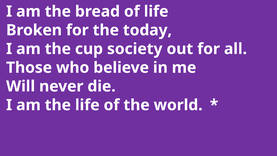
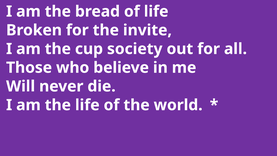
today: today -> invite
